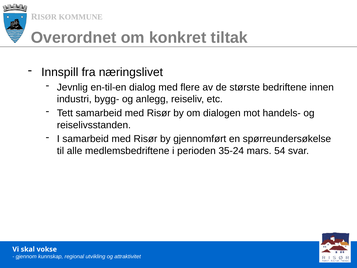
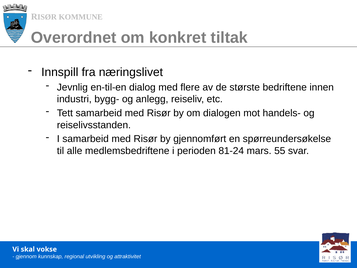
35-24: 35-24 -> 81-24
54: 54 -> 55
